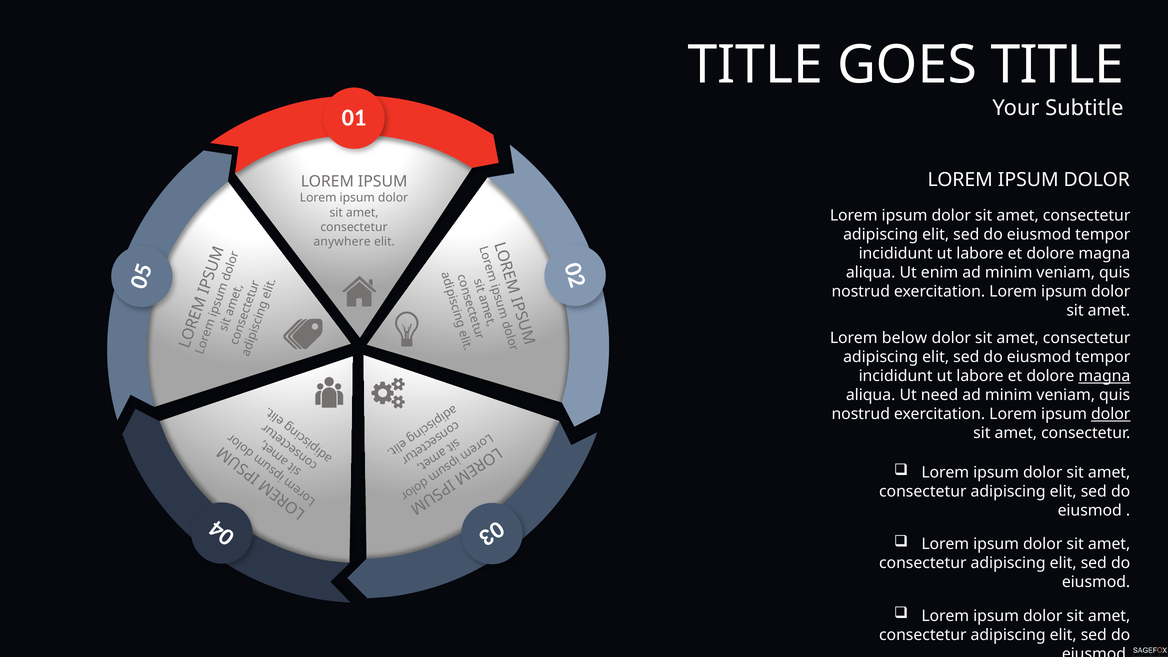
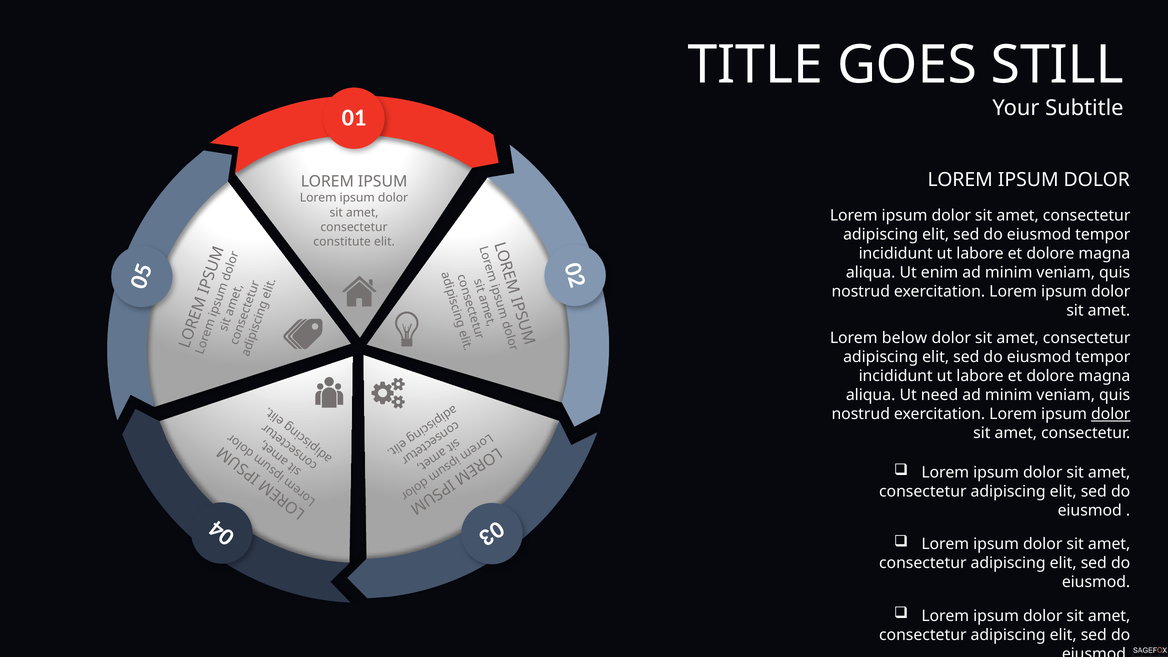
GOES TITLE: TITLE -> STILL
anywhere: anywhere -> constitute
magna at (1104, 376) underline: present -> none
